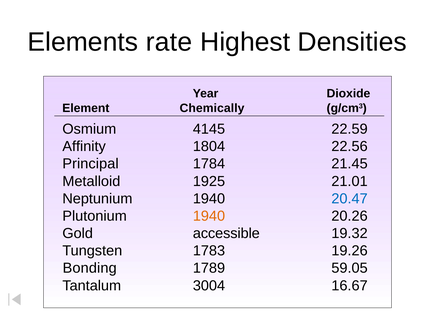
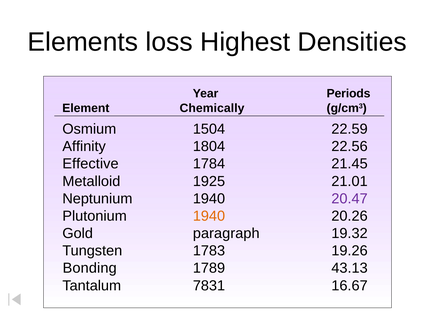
rate: rate -> loss
Dioxide: Dioxide -> Periods
4145: 4145 -> 1504
Principal: Principal -> Effective
20.47 colour: blue -> purple
accessible: accessible -> paragraph
59.05: 59.05 -> 43.13
3004: 3004 -> 7831
